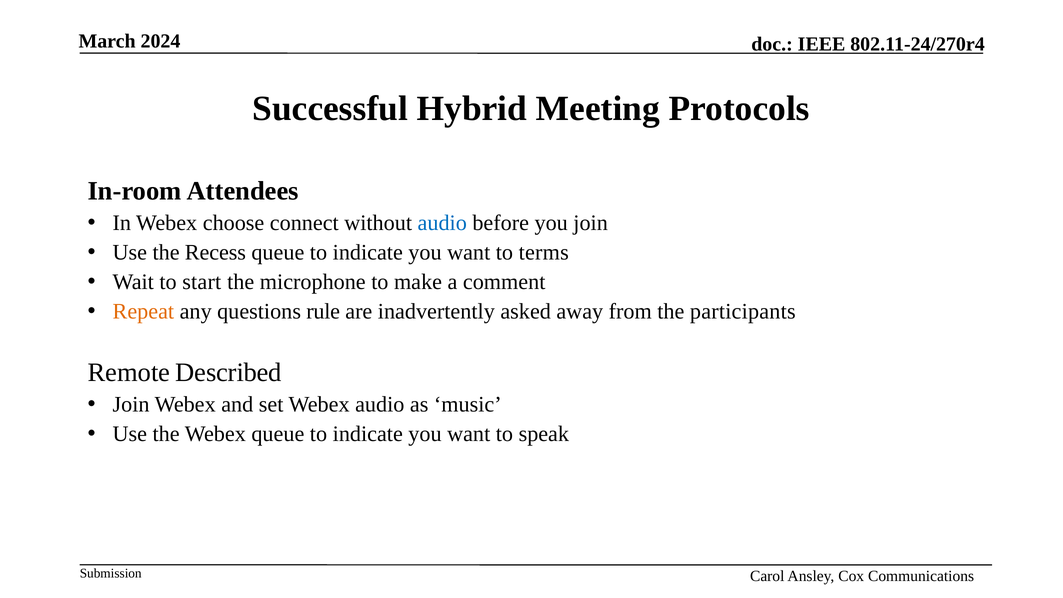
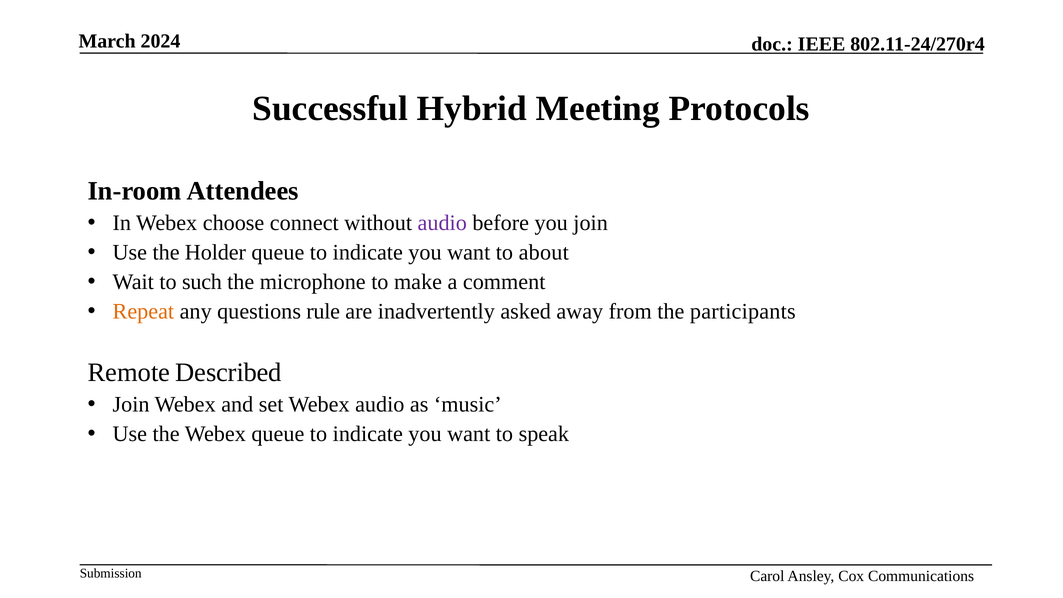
audio at (442, 223) colour: blue -> purple
Recess: Recess -> Holder
terms: terms -> about
start: start -> such
